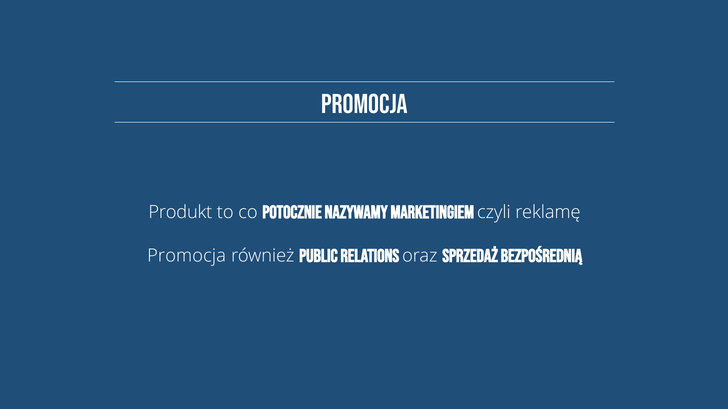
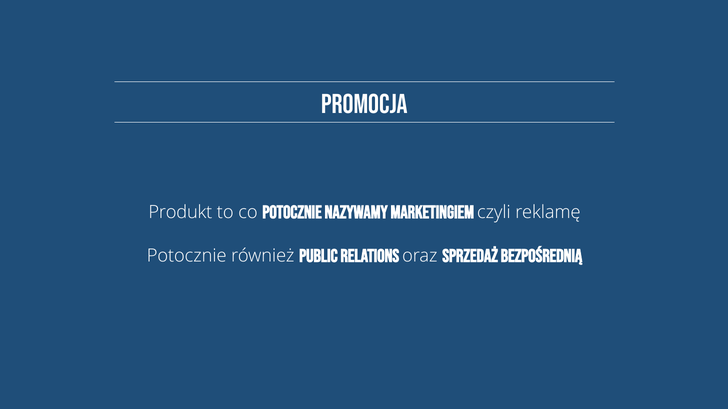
Promocja at (187, 256): Promocja -> Potocznie
